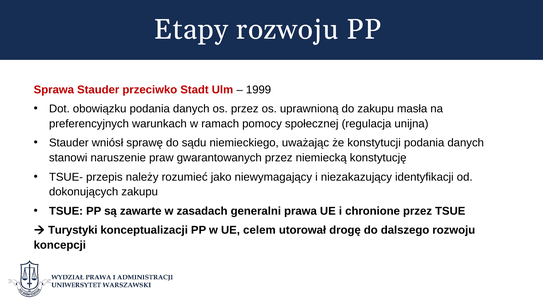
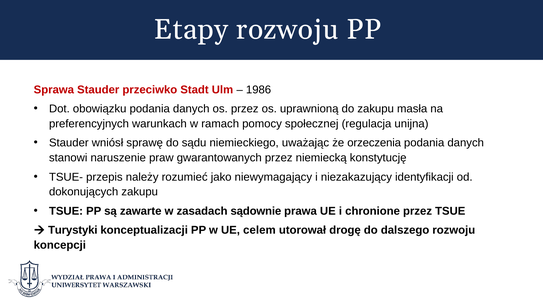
1999: 1999 -> 1986
konstytucji: konstytucji -> orzeczenia
generalni: generalni -> sądownie
